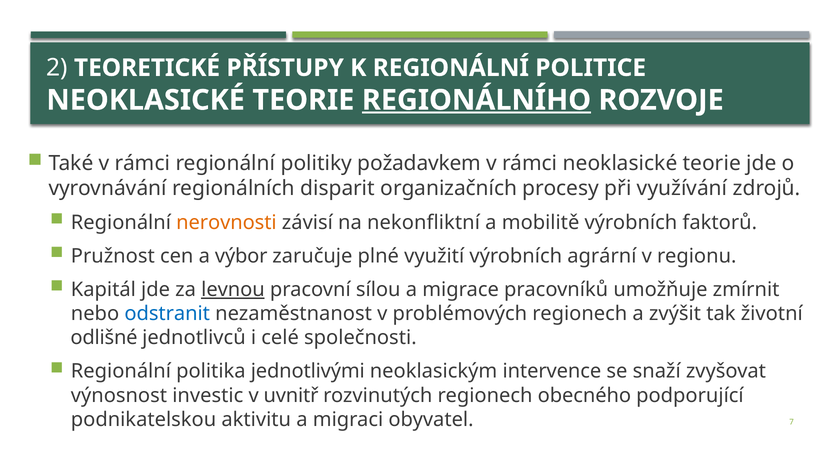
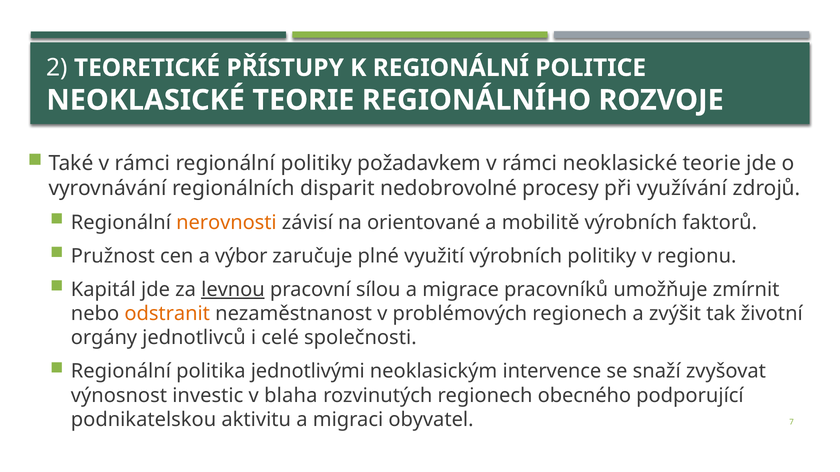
REGIONÁLNÍHO underline: present -> none
organizačních: organizačních -> nedobrovolné
nekonfliktní: nekonfliktní -> orientované
výrobních agrární: agrární -> politiky
odstranit colour: blue -> orange
odlišné: odlišné -> orgány
uvnitř: uvnitř -> blaha
